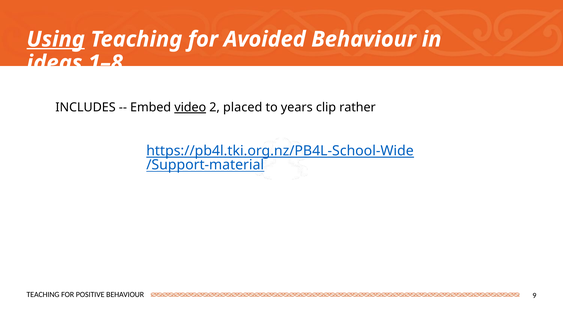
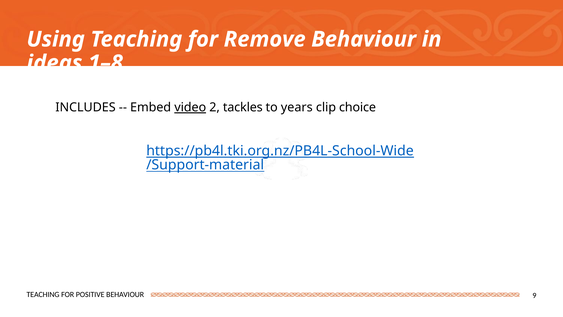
Using underline: present -> none
Avoided: Avoided -> Remove
placed: placed -> tackles
rather: rather -> choice
